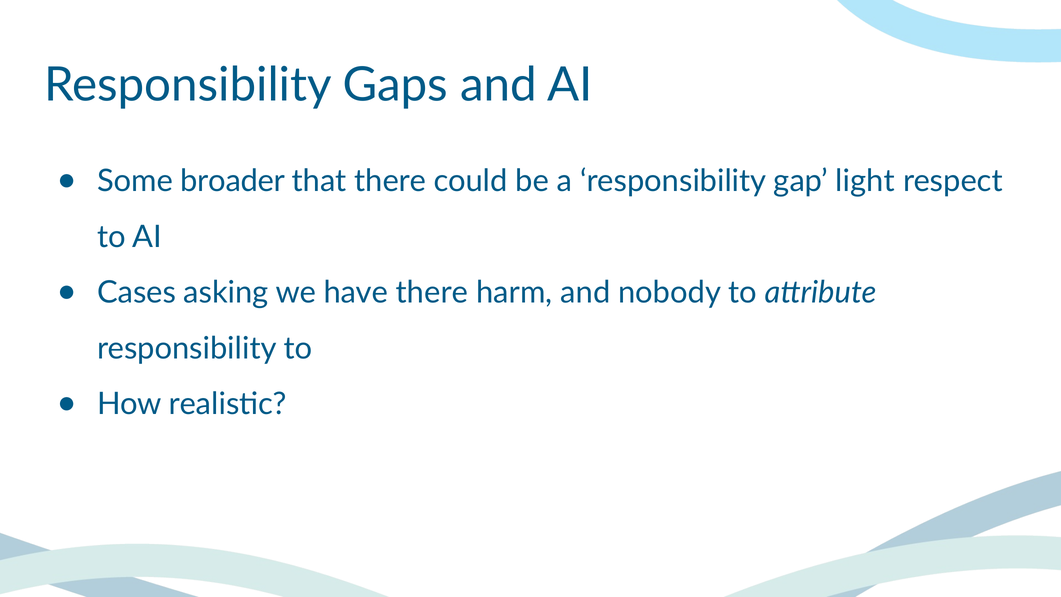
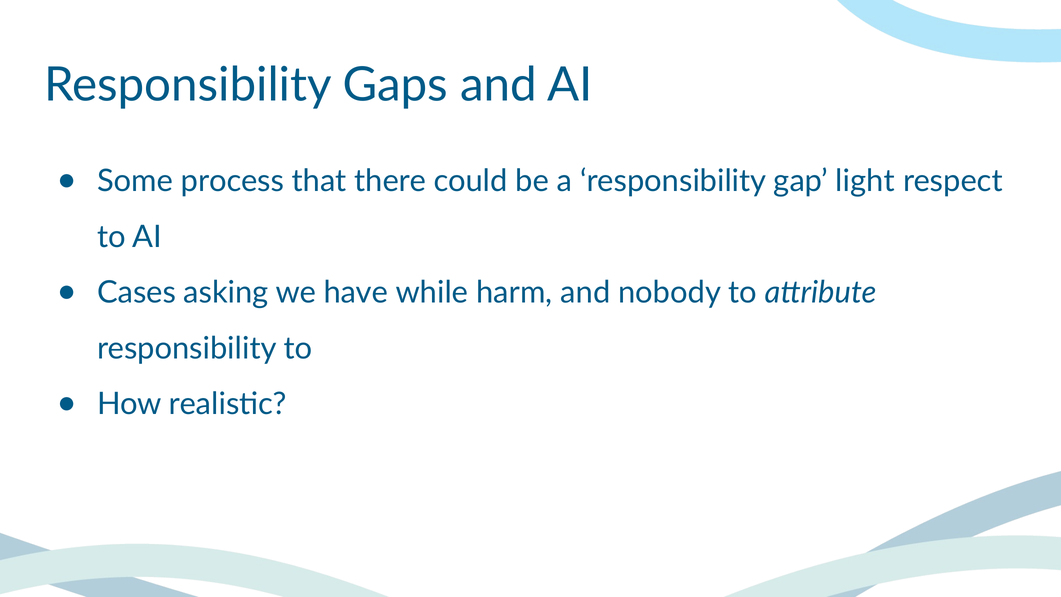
broader: broader -> process
have there: there -> while
